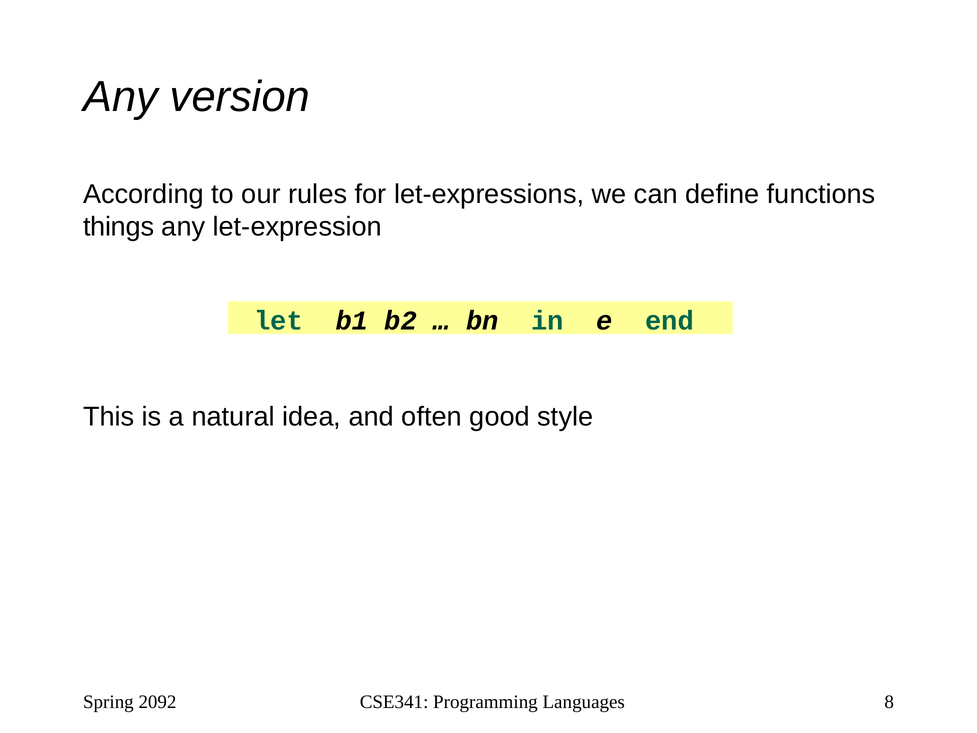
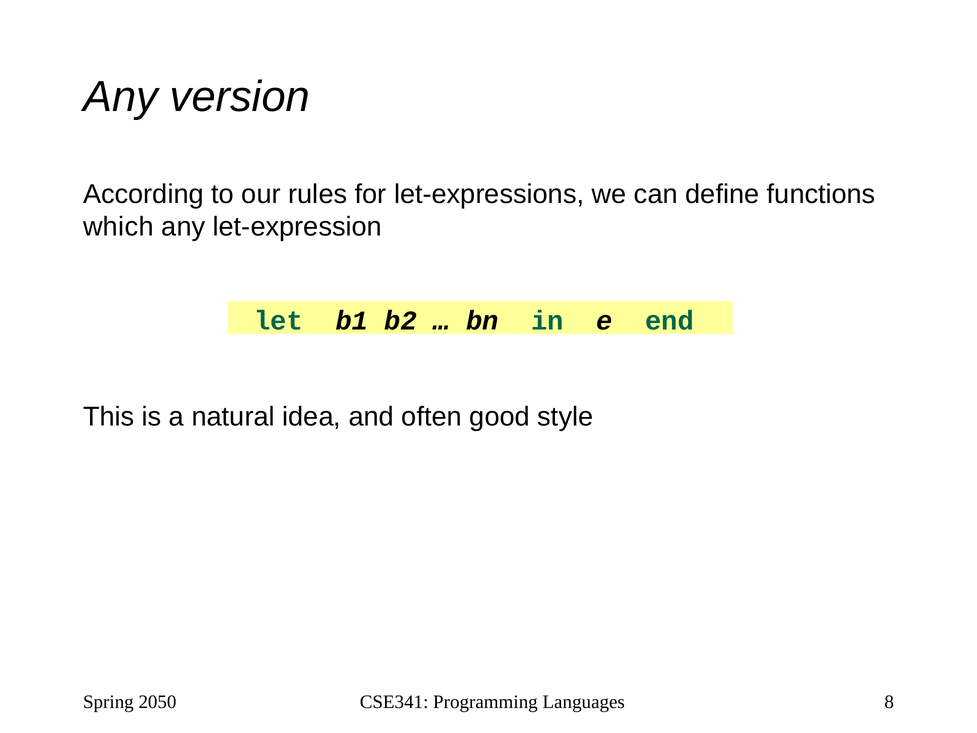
things: things -> which
2092: 2092 -> 2050
